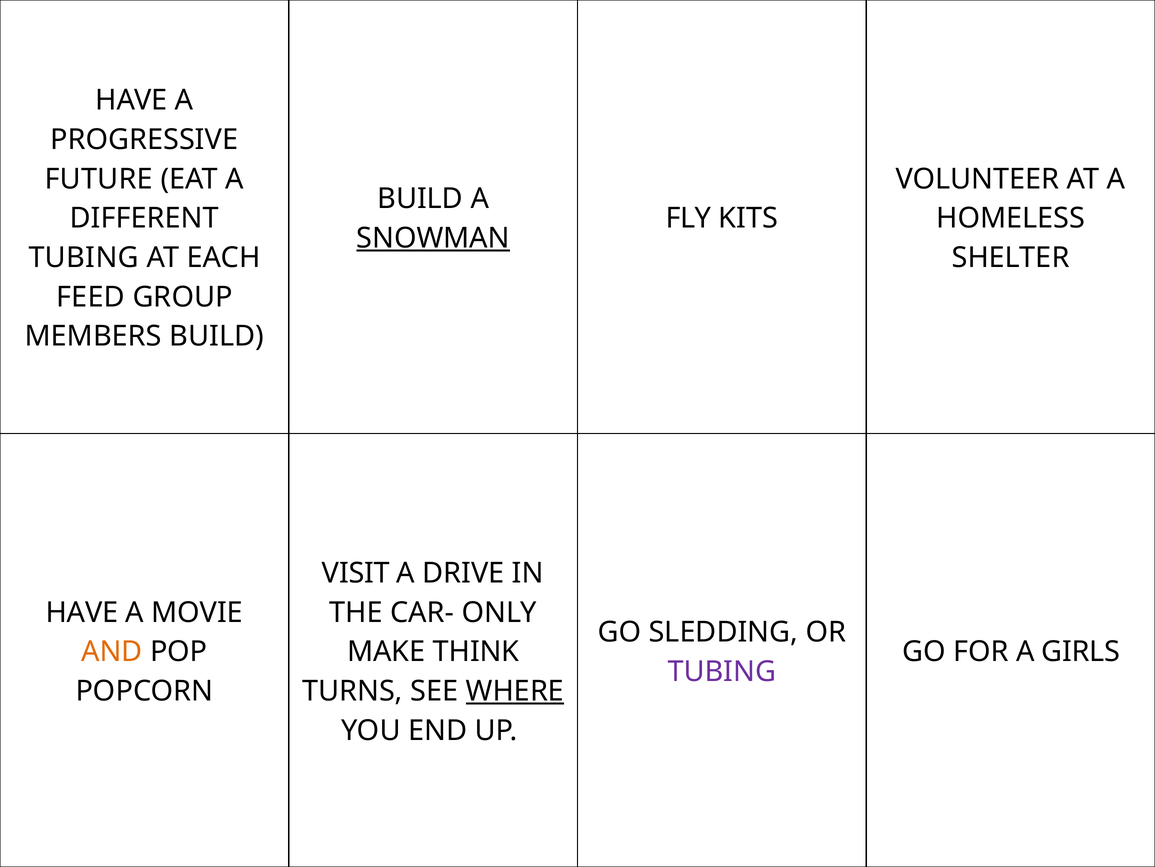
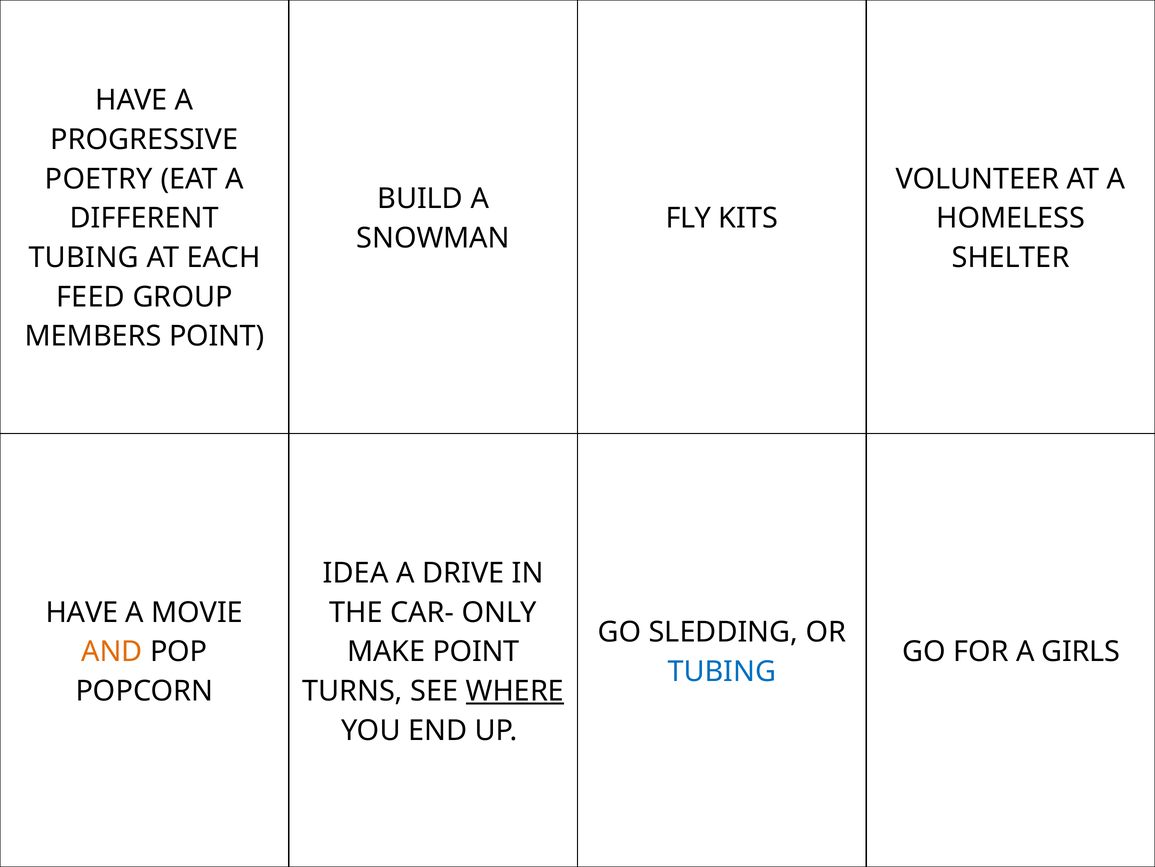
FUTURE: FUTURE -> POETRY
SNOWMAN underline: present -> none
MEMBERS BUILD: BUILD -> POINT
VISIT: VISIT -> IDEA
MAKE THINK: THINK -> POINT
TUBING at (722, 671) colour: purple -> blue
